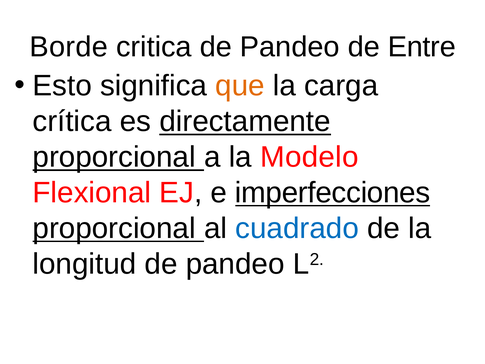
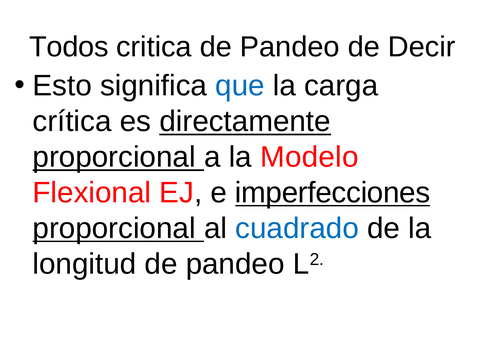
Borde: Borde -> Todos
Entre: Entre -> Decir
que colour: orange -> blue
